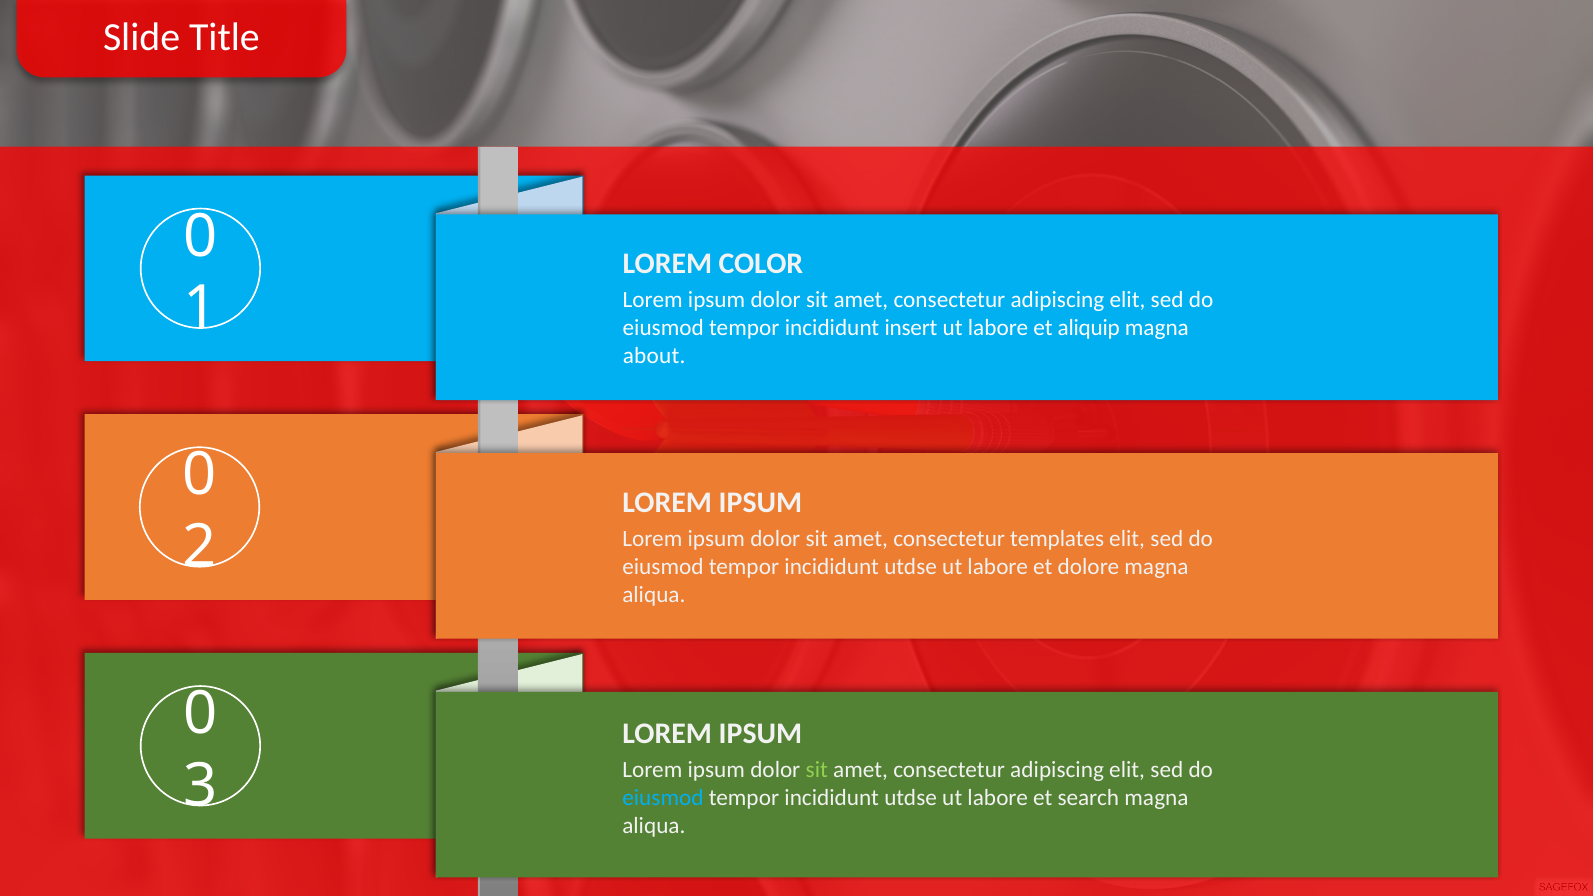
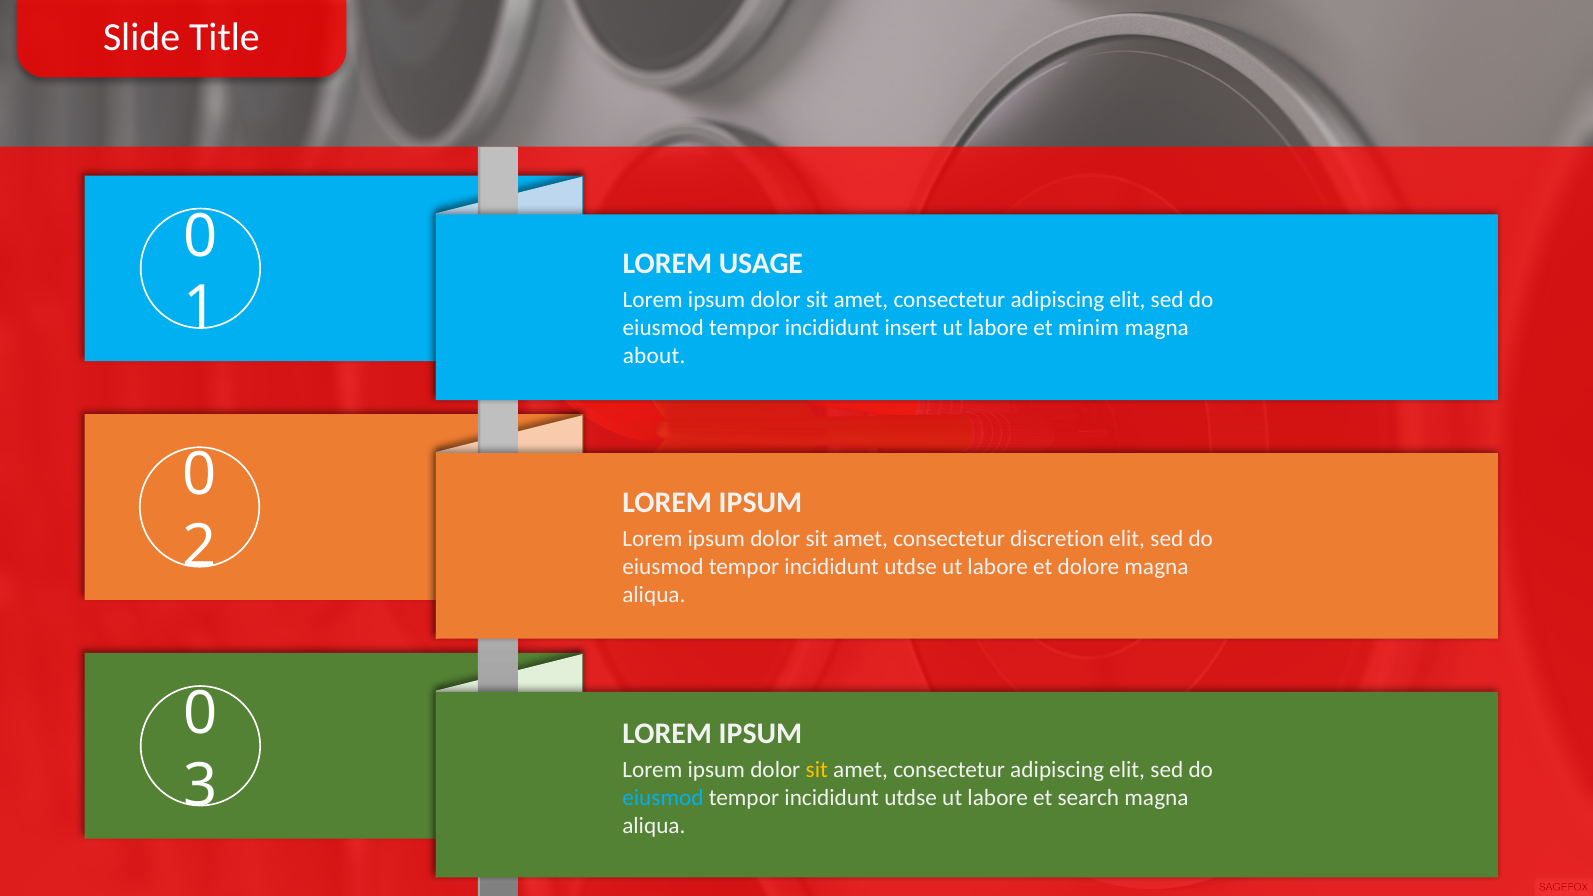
COLOR: COLOR -> USAGE
aliquip: aliquip -> minim
templates: templates -> discretion
sit at (817, 770) colour: light green -> yellow
